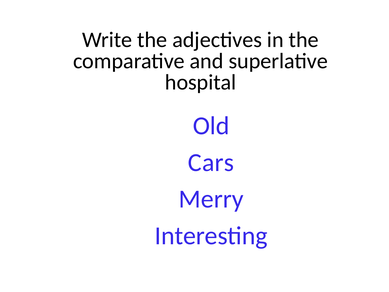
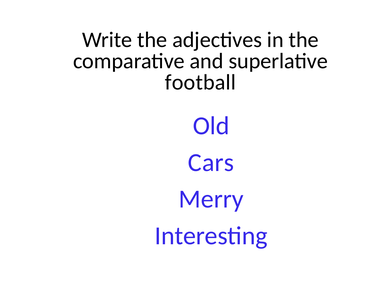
hospital: hospital -> football
